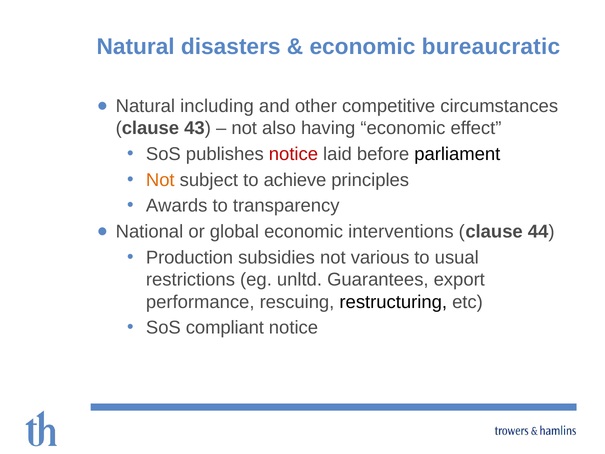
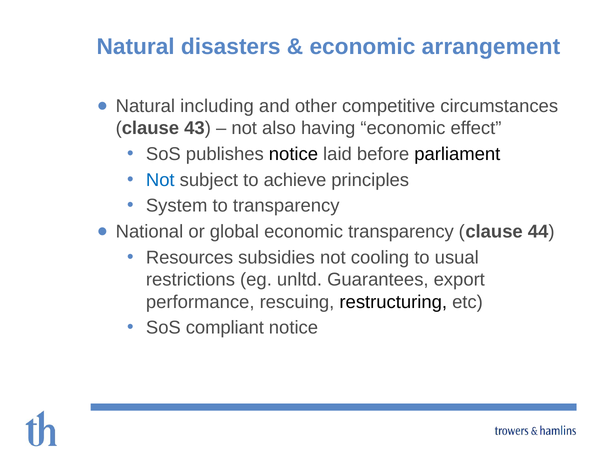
bureaucratic: bureaucratic -> arrangement
notice at (293, 154) colour: red -> black
Not at (160, 180) colour: orange -> blue
Awards: Awards -> System
economic interventions: interventions -> transparency
Production: Production -> Resources
various: various -> cooling
